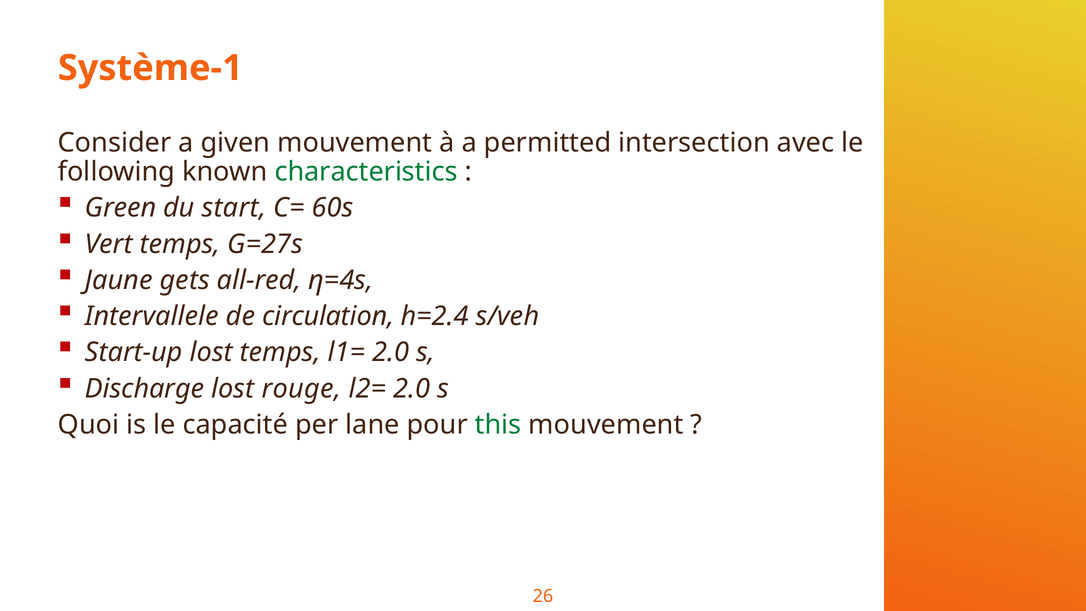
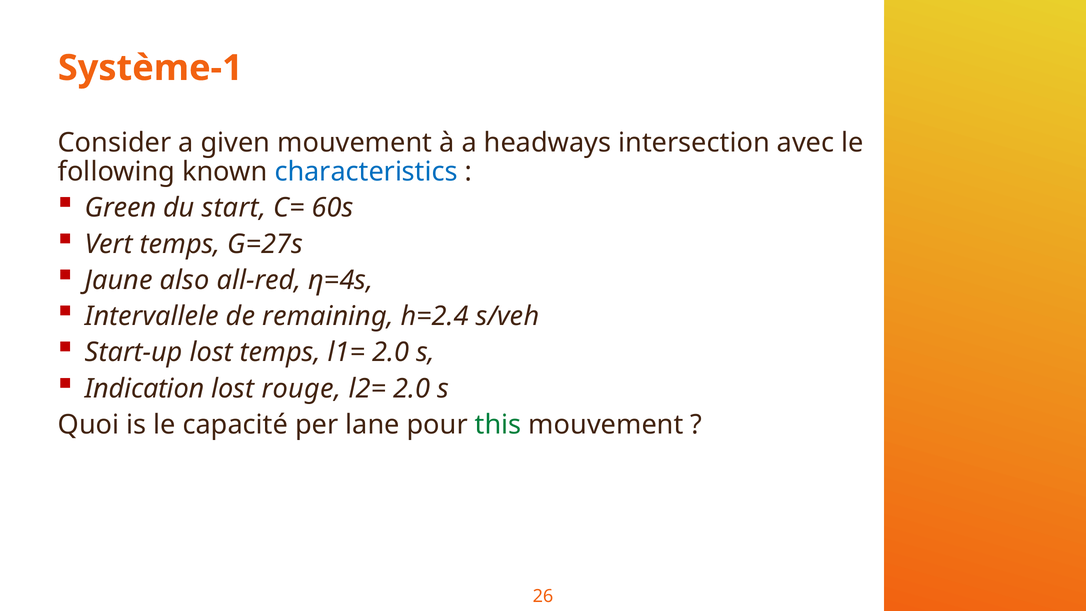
permitted: permitted -> headways
characteristics colour: green -> blue
gets: gets -> also
circulation: circulation -> remaining
Discharge: Discharge -> Indication
